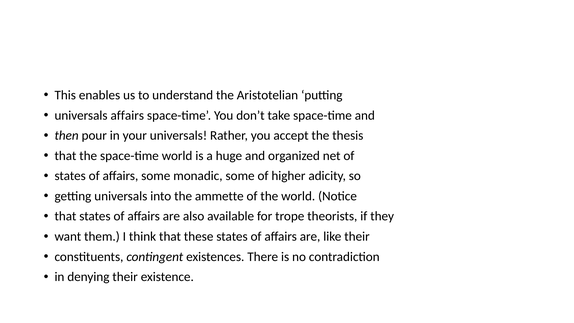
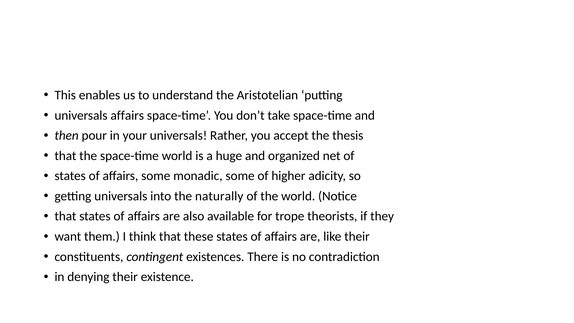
ammette: ammette -> naturally
